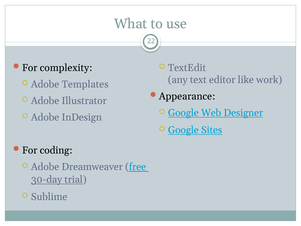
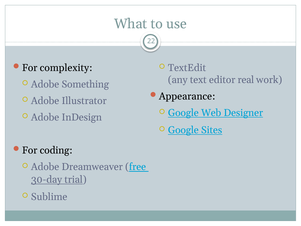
like: like -> real
Templates: Templates -> Something
